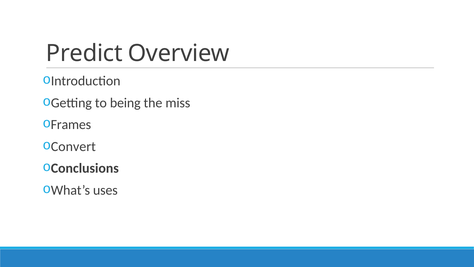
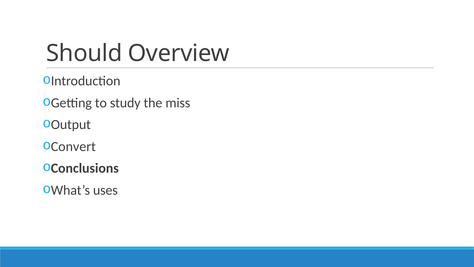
Predict: Predict -> Should
being: being -> study
Frames: Frames -> Output
